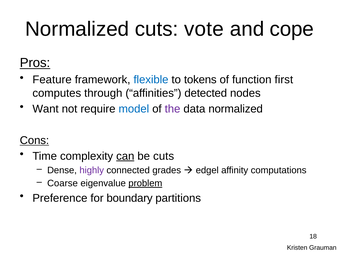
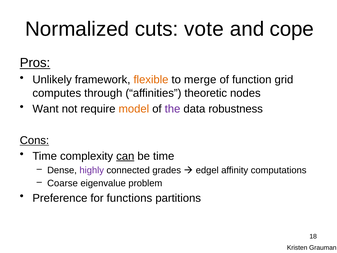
Feature: Feature -> Unlikely
flexible colour: blue -> orange
tokens: tokens -> merge
first: first -> grid
detected: detected -> theoretic
model colour: blue -> orange
data normalized: normalized -> robustness
be cuts: cuts -> time
problem underline: present -> none
boundary: boundary -> functions
